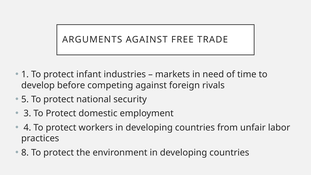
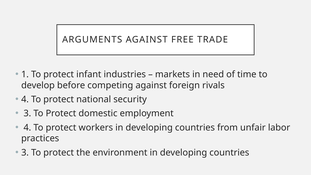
5 at (25, 99): 5 -> 4
8 at (25, 153): 8 -> 3
